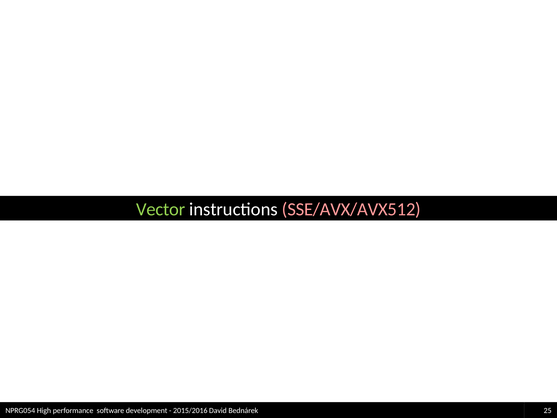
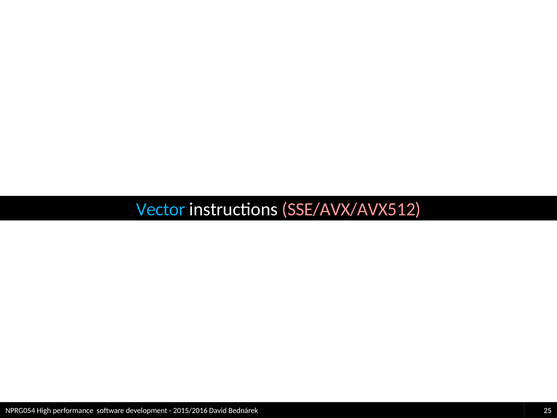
Vector colour: light green -> light blue
